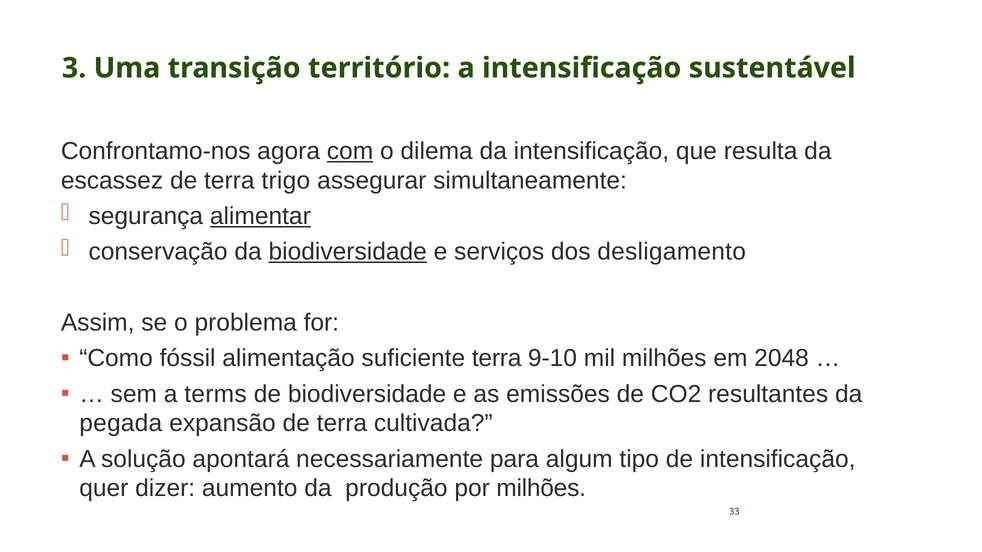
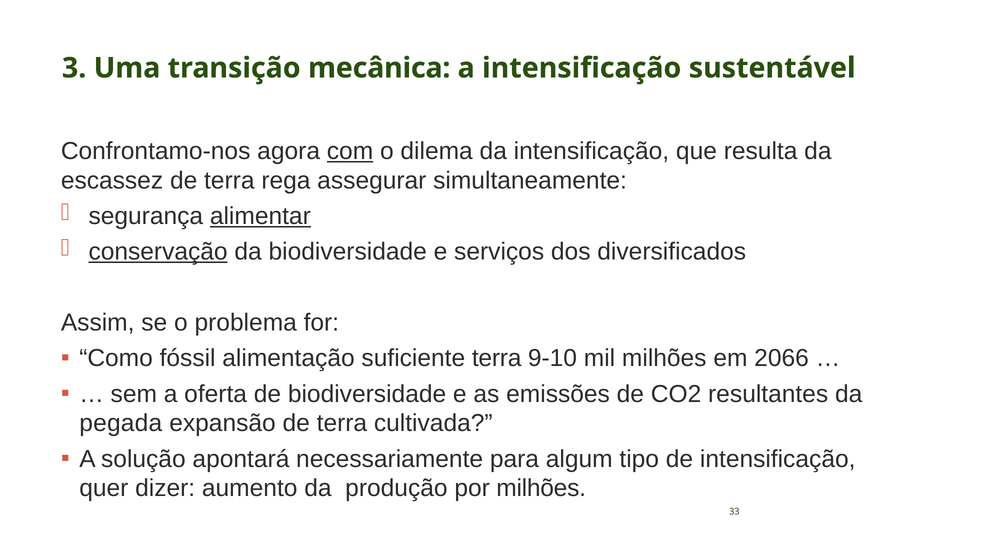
território: território -> mecânica
trigo: trigo -> rega
conservação underline: none -> present
biodiversidade at (348, 252) underline: present -> none
desligamento: desligamento -> diversificados
2048: 2048 -> 2066
terms: terms -> oferta
